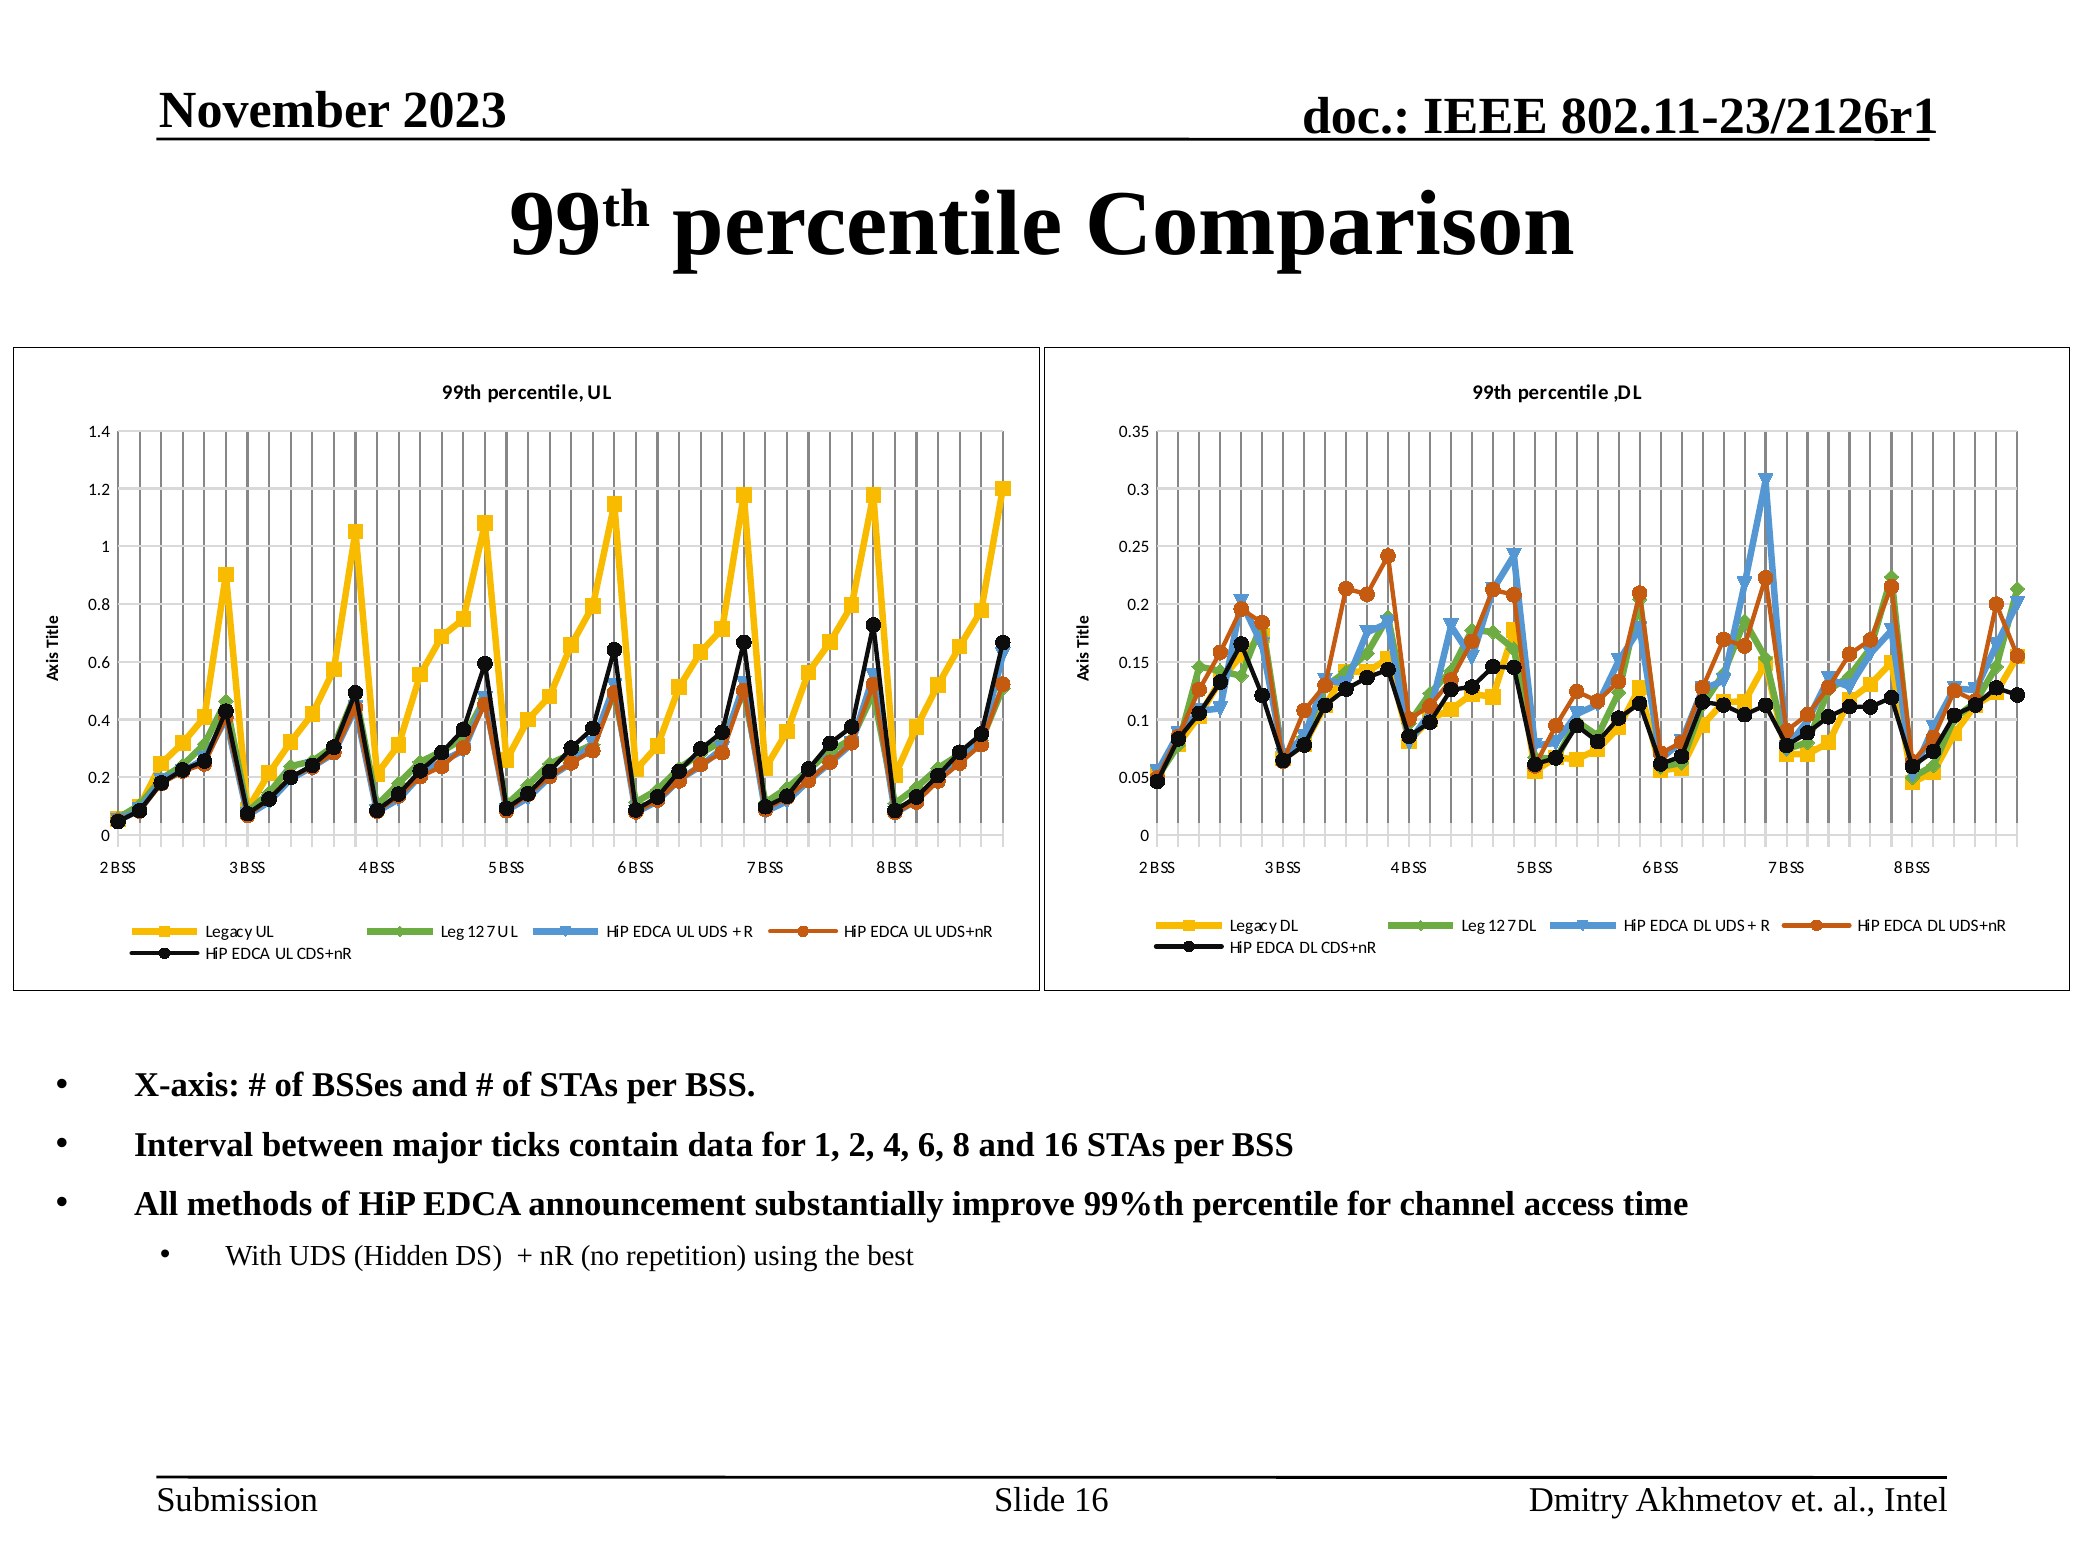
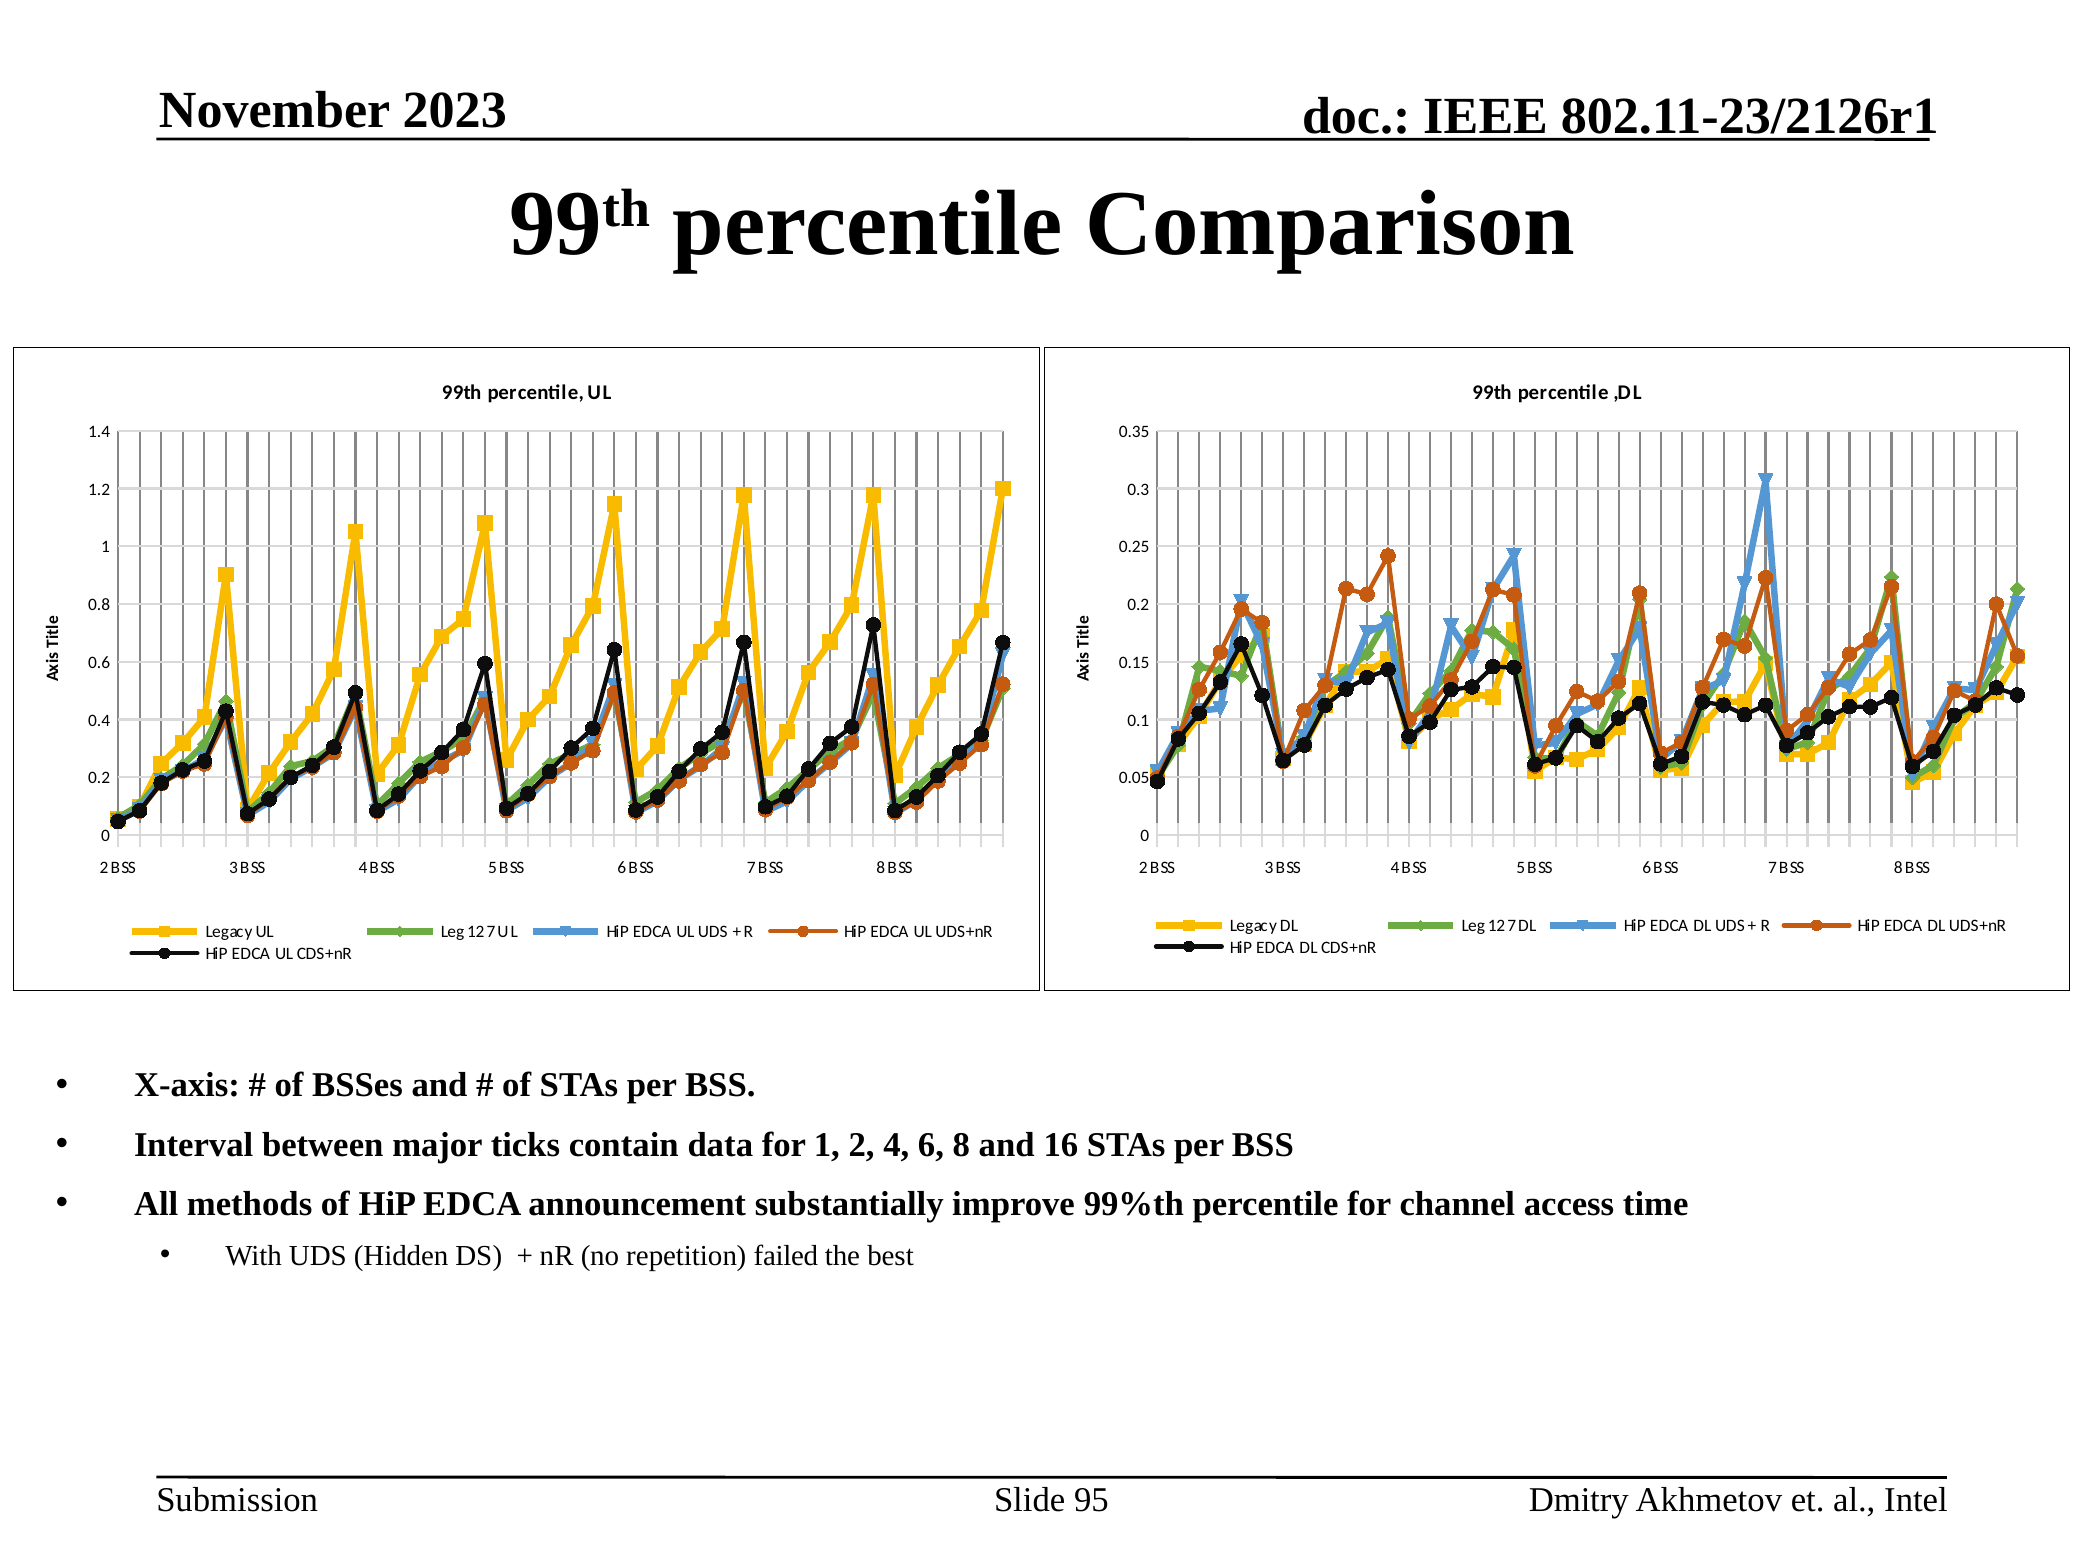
using: using -> failed
Slide 16: 16 -> 95
